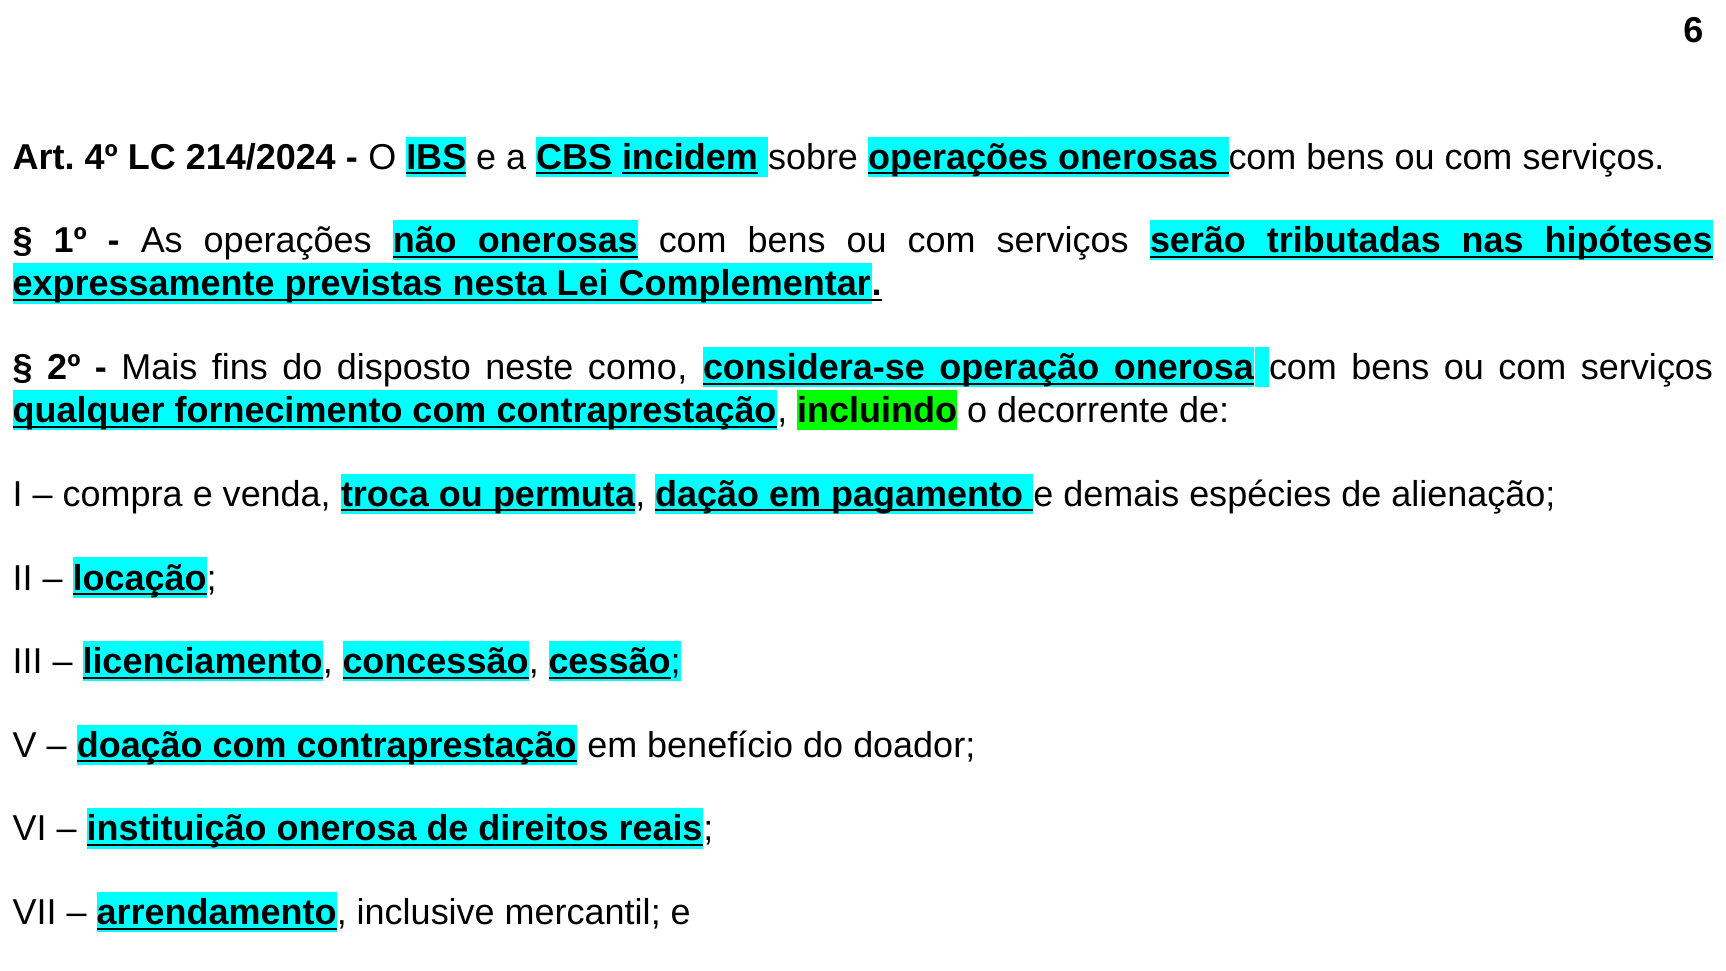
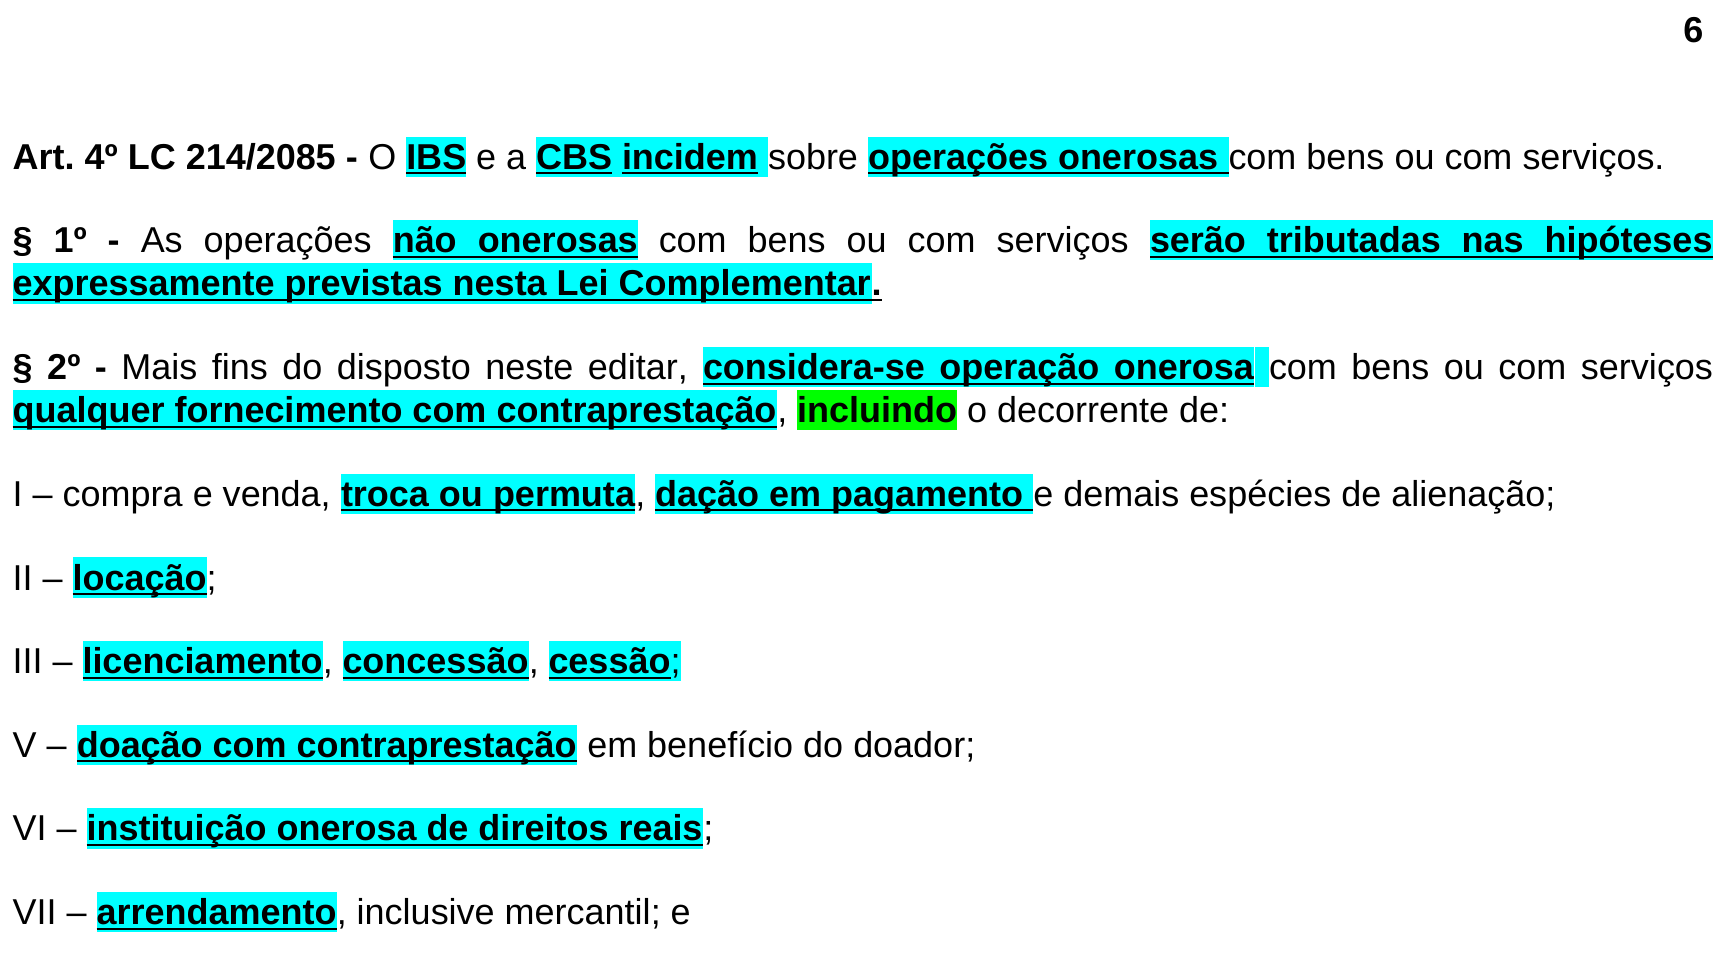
214/2024: 214/2024 -> 214/2085
como: como -> editar
